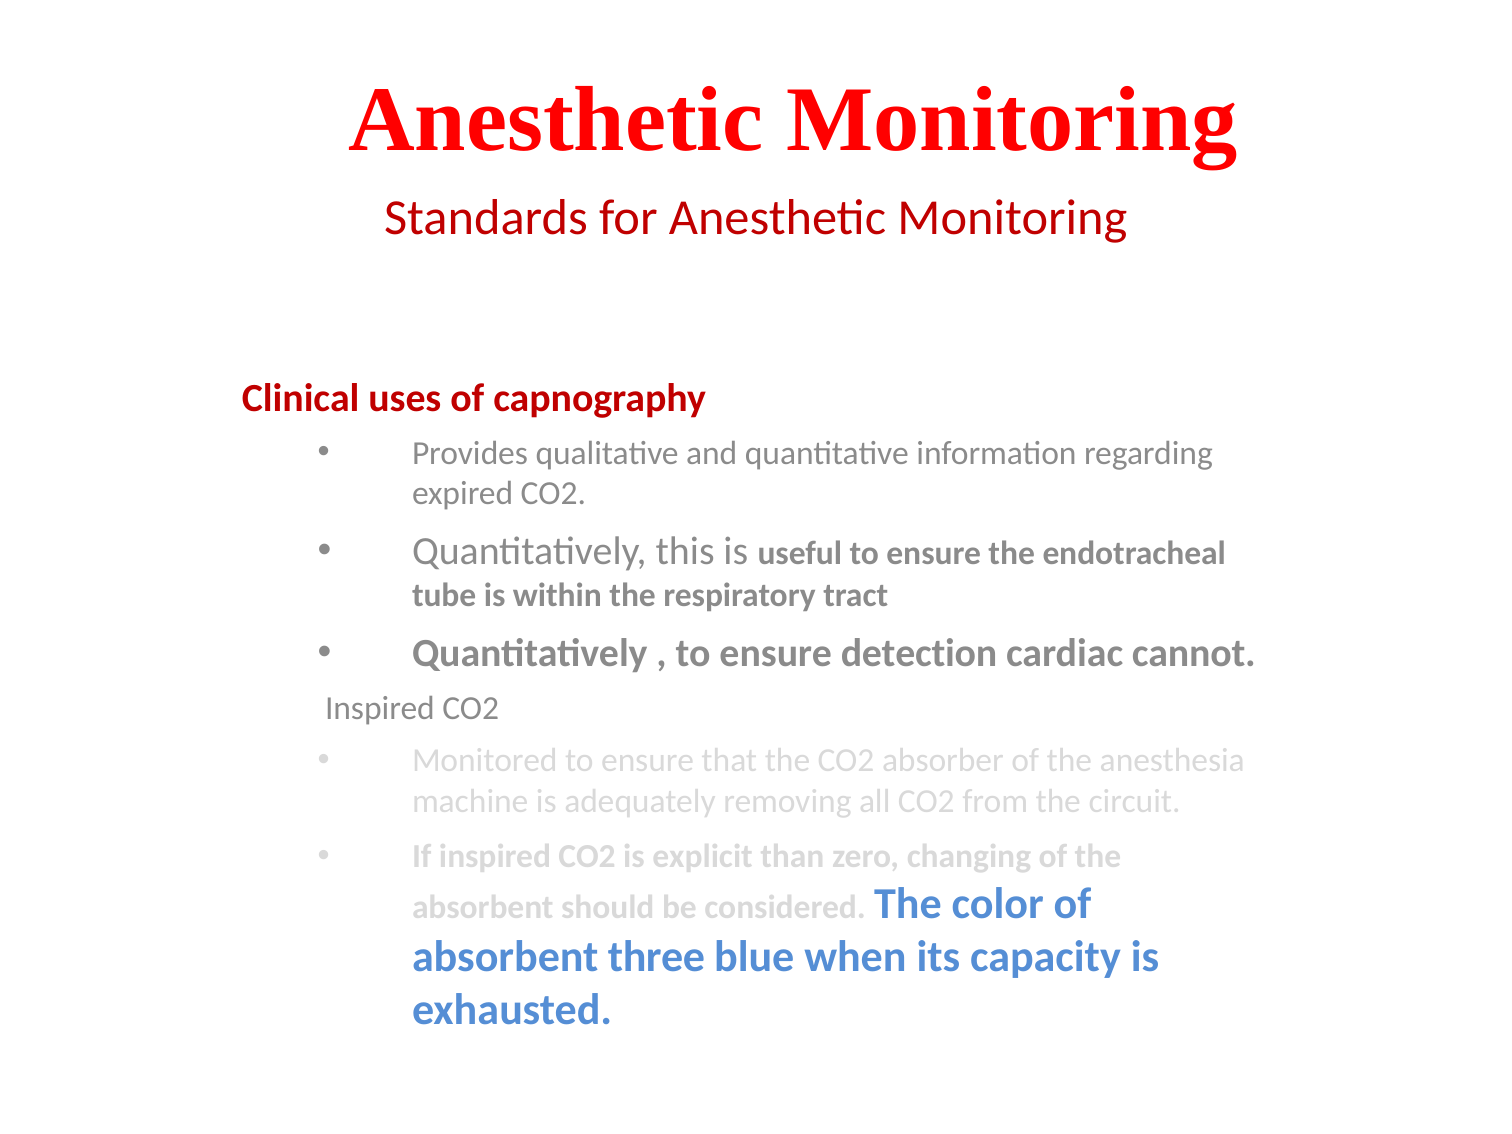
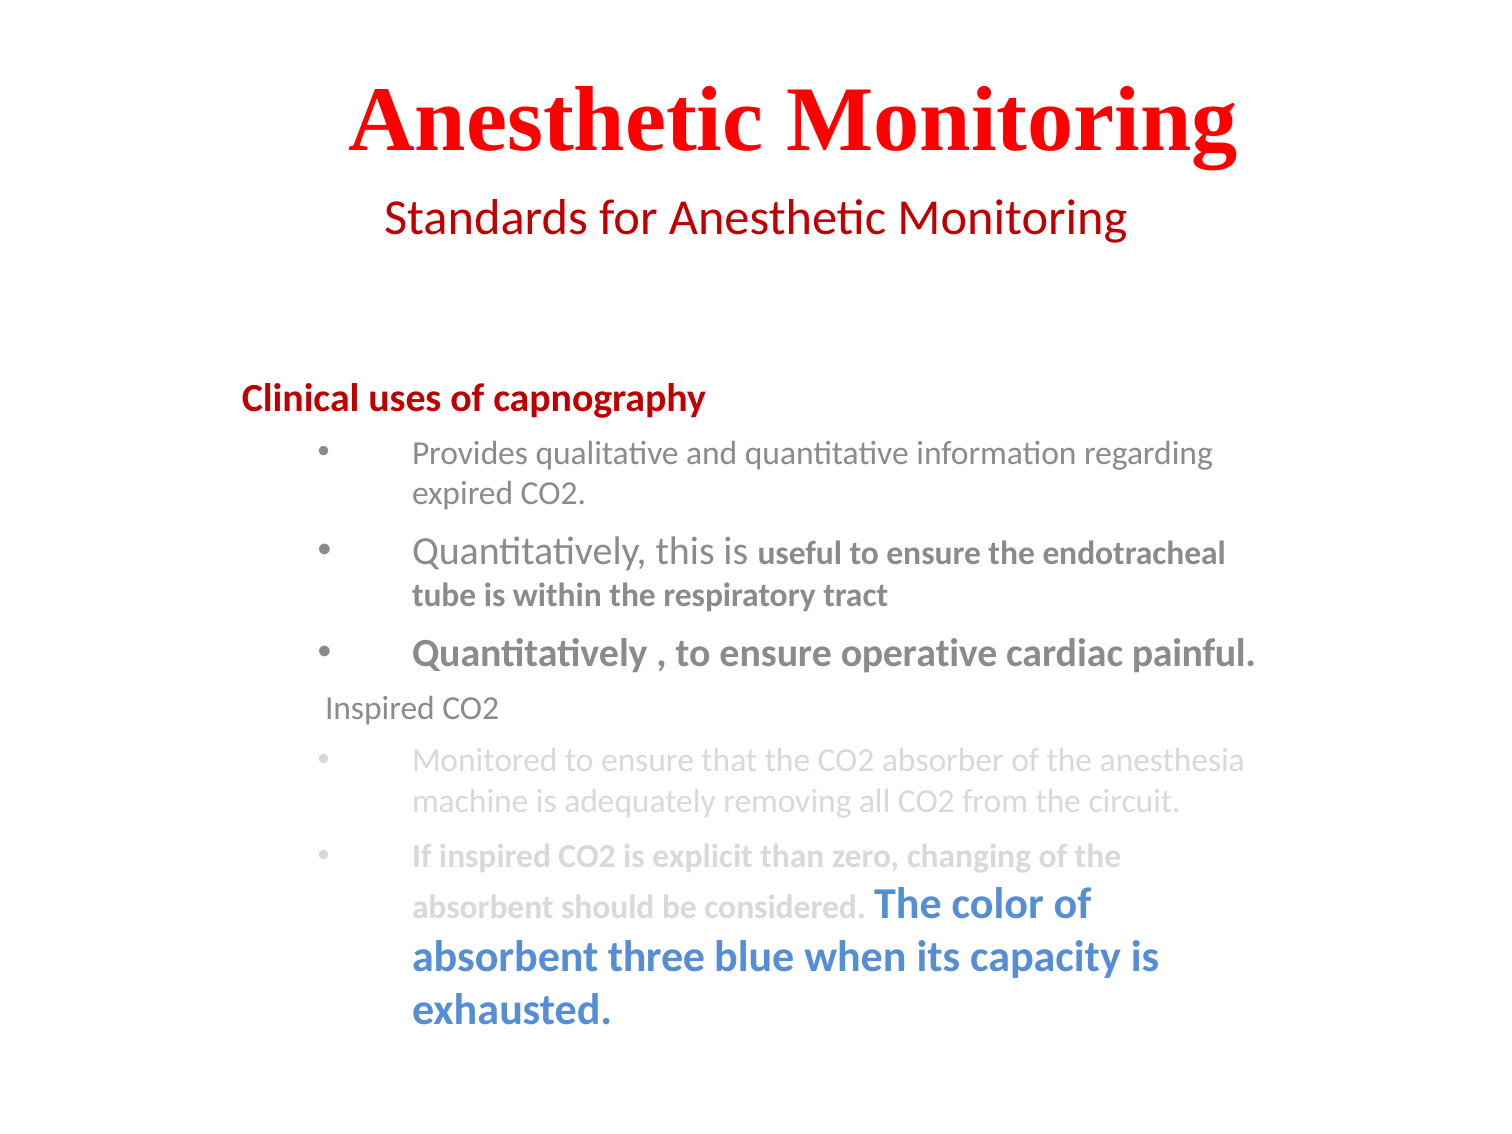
detection: detection -> operative
cannot: cannot -> painful
